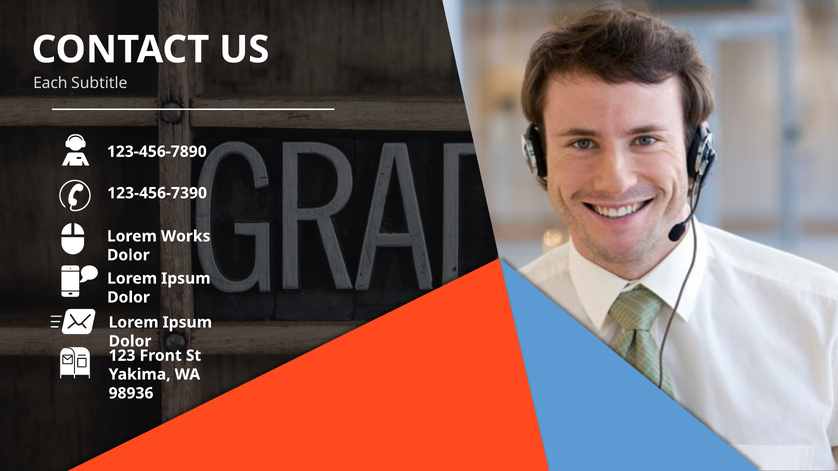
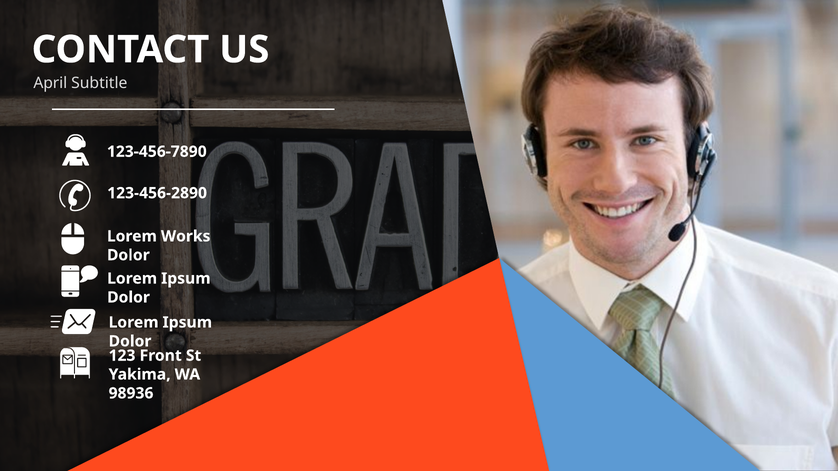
Each: Each -> April
123-456-7390: 123-456-7390 -> 123-456-2890
